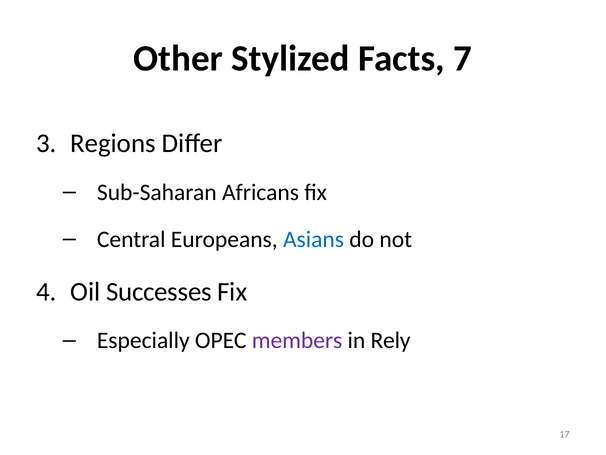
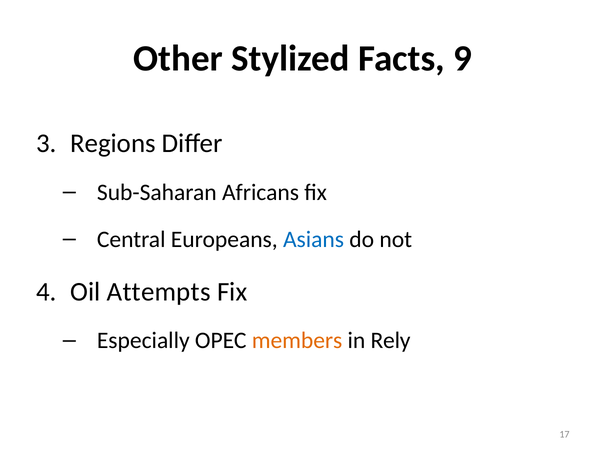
7: 7 -> 9
Successes: Successes -> Attempts
members colour: purple -> orange
